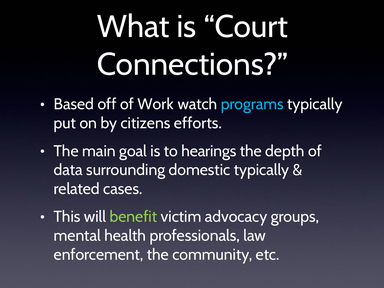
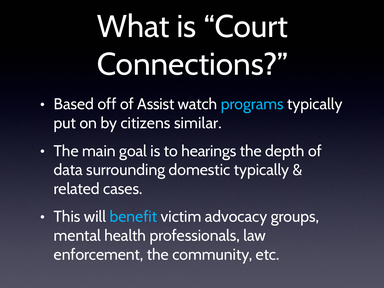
Work: Work -> Assist
efforts: efforts -> similar
benefit colour: light green -> light blue
